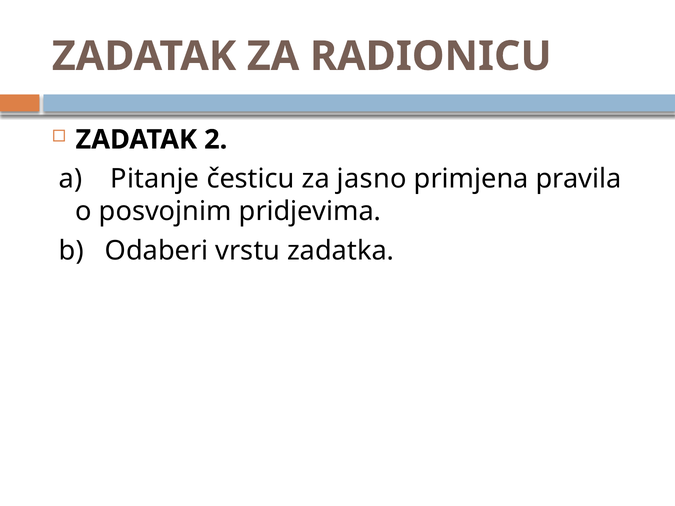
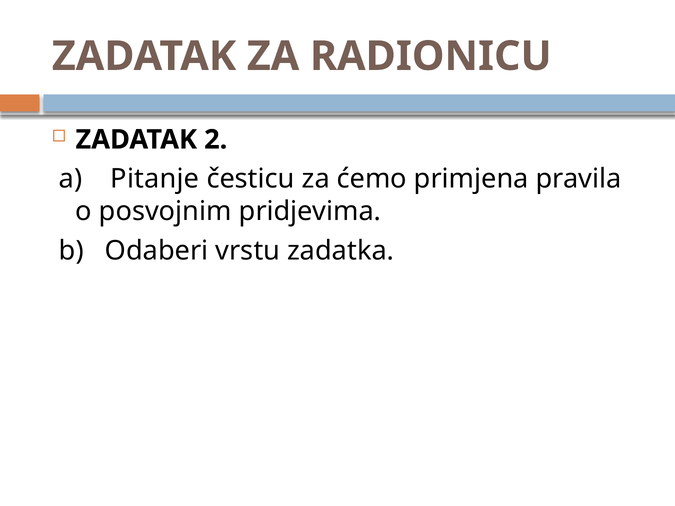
jasno: jasno -> ćemo
